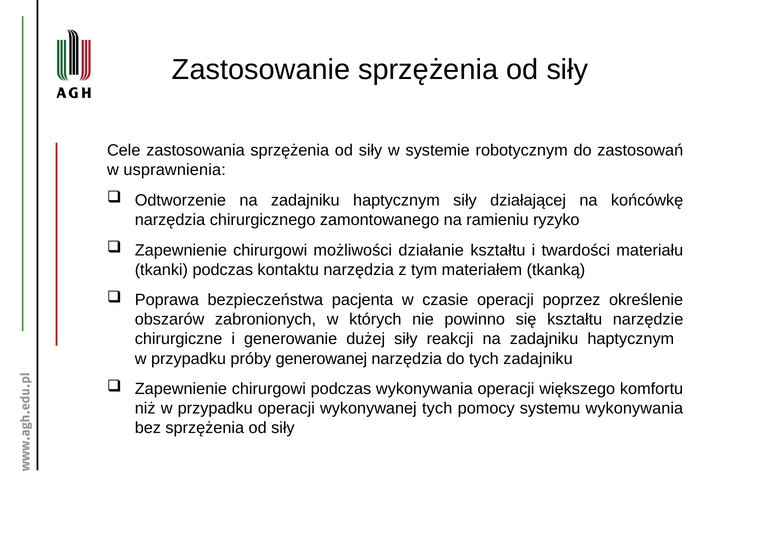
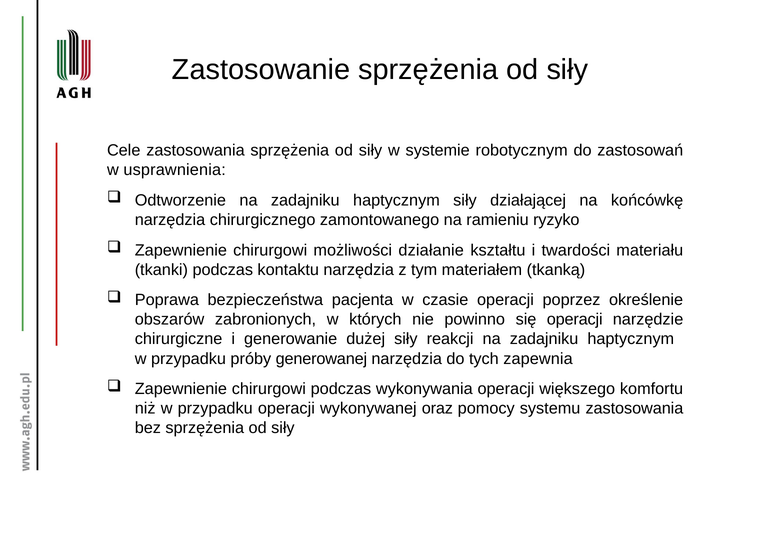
się kształtu: kształtu -> operacji
tych zadajniku: zadajniku -> zapewnia
wykonywanej tych: tych -> oraz
systemu wykonywania: wykonywania -> zastosowania
